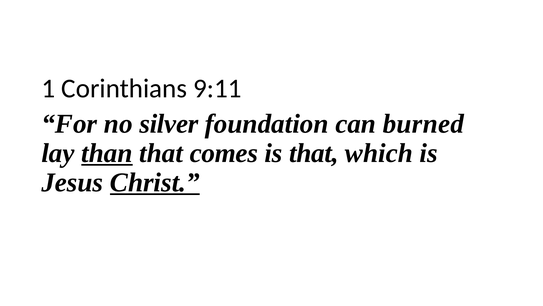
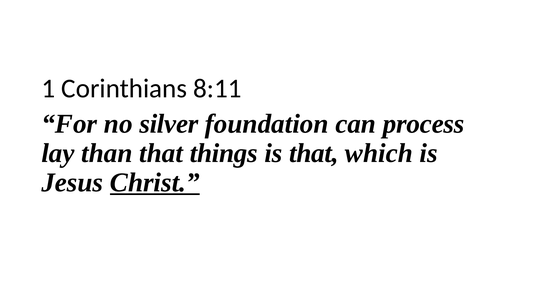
9:11: 9:11 -> 8:11
burned: burned -> process
than underline: present -> none
comes: comes -> things
